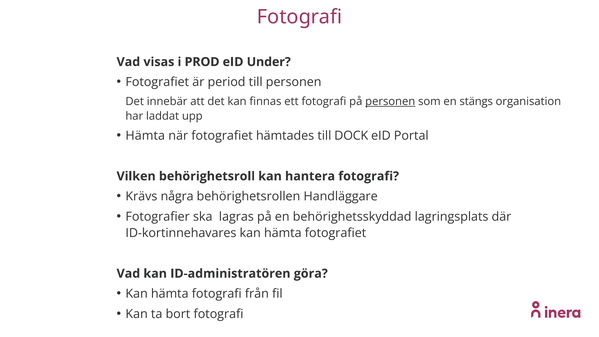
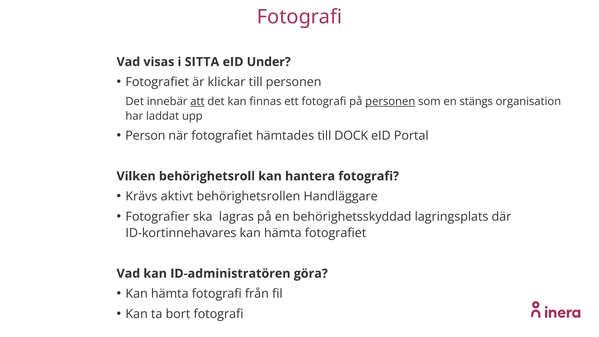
PROD: PROD -> SITTA
period: period -> klickar
att underline: none -> present
Hämta at (145, 136): Hämta -> Person
några: några -> aktivt
